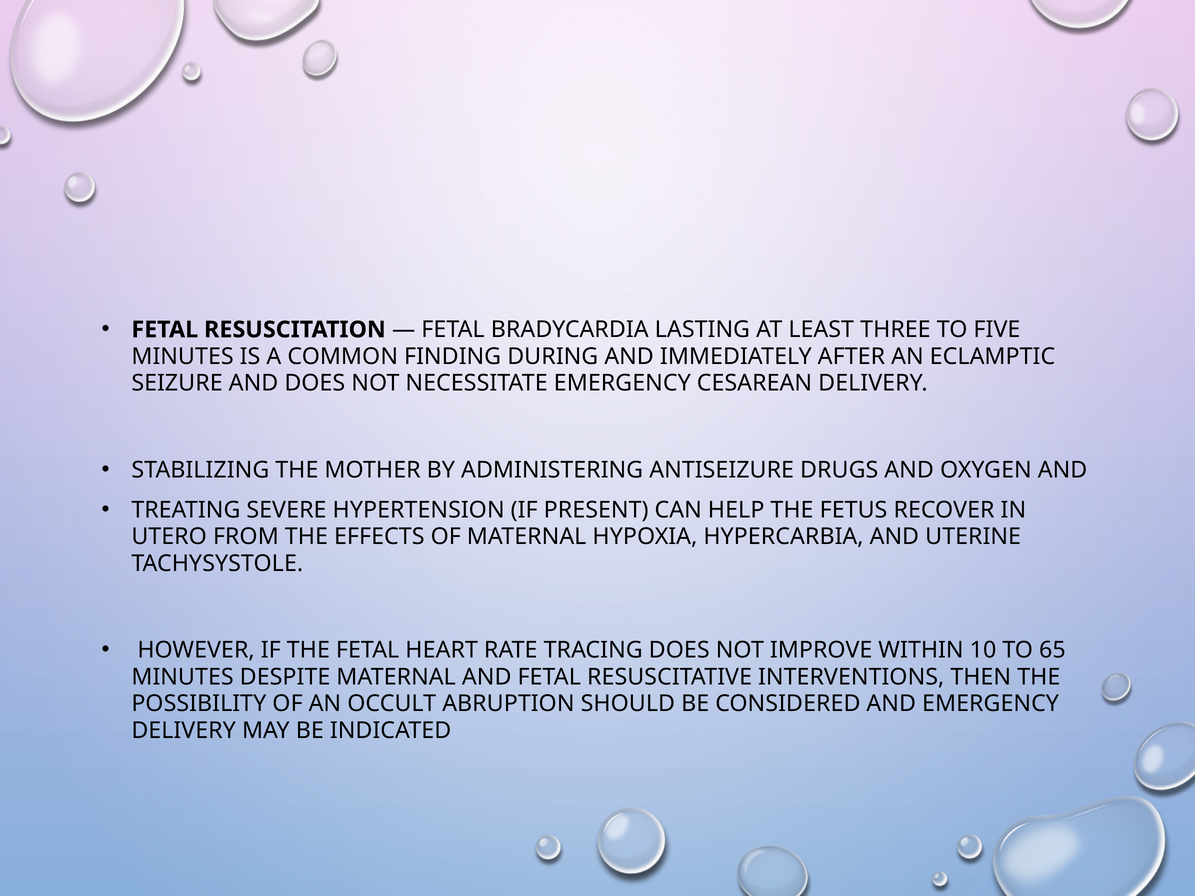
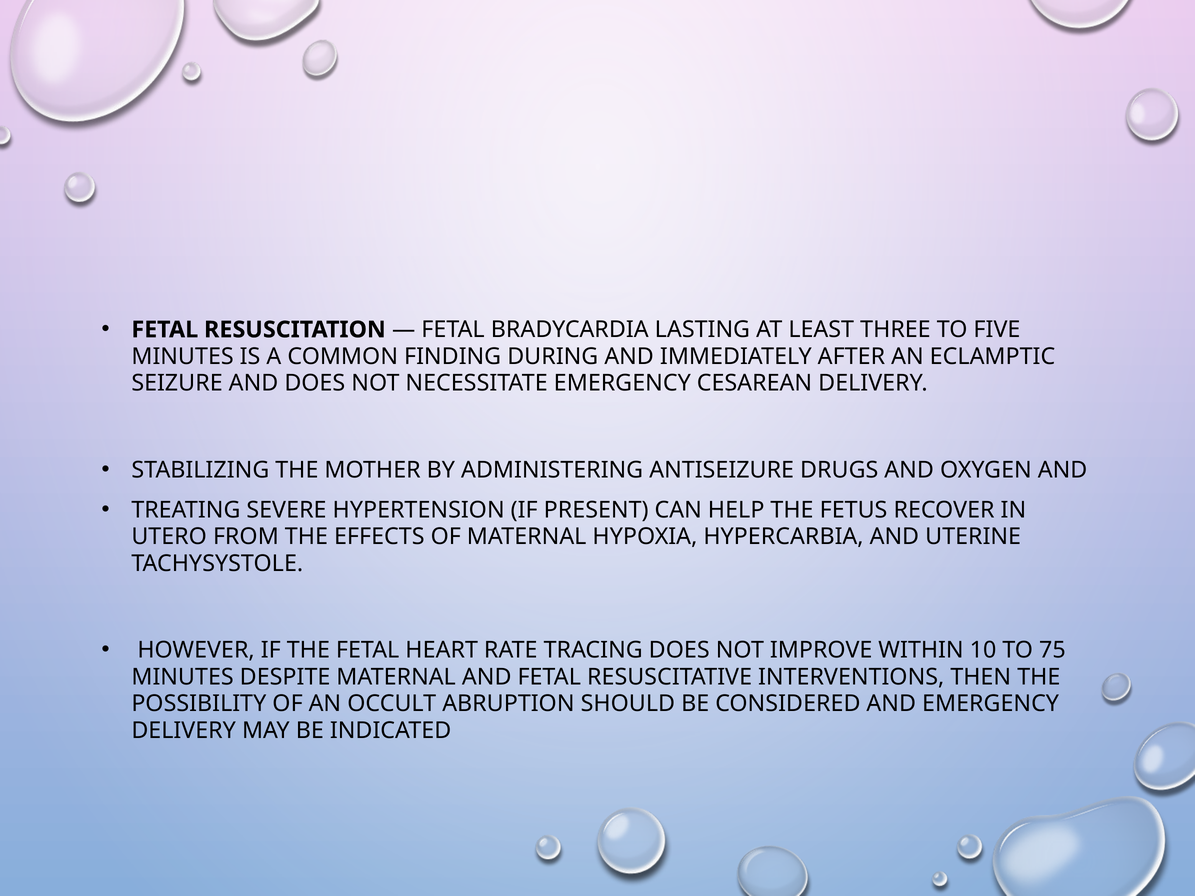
65: 65 -> 75
